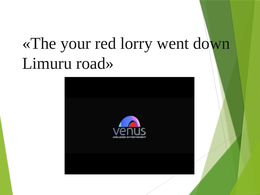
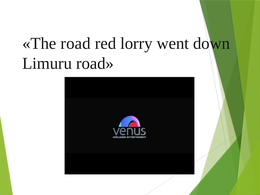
The your: your -> road
